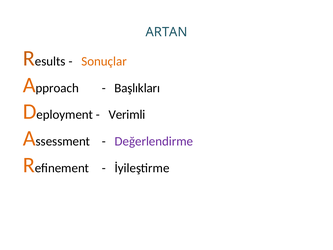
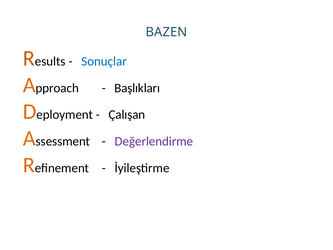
ARTAN: ARTAN -> BAZEN
Sonuçlar colour: orange -> blue
Verimli: Verimli -> Çalışan
